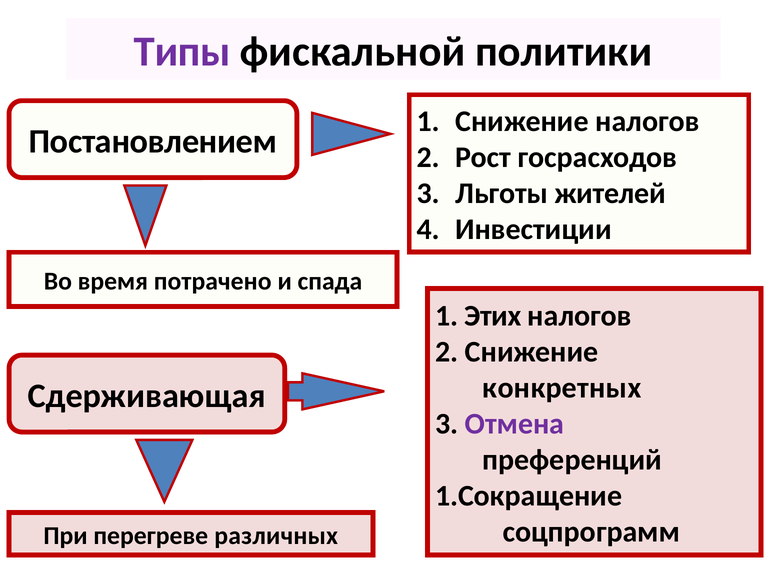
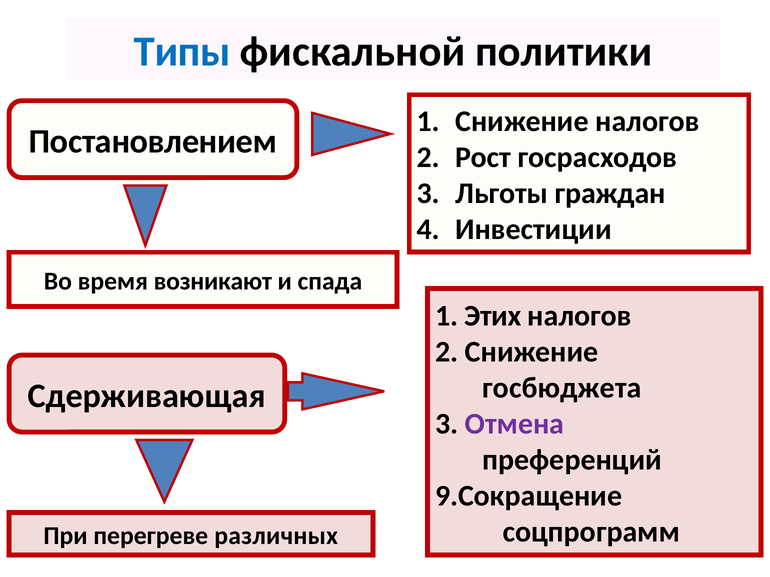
Типы colour: purple -> blue
жителей: жителей -> граждан
потрачено: потрачено -> возникают
конкретных: конкретных -> госбюджета
1.Сокращение: 1.Сокращение -> 9.Сокращение
